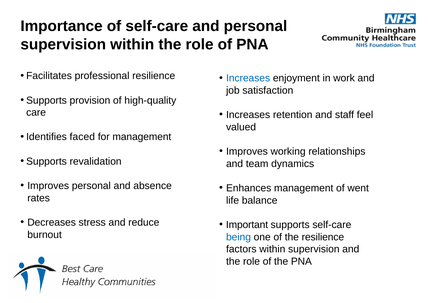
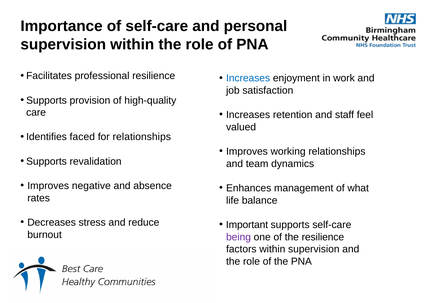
for management: management -> relationships
Improves personal: personal -> negative
went: went -> what
being colour: blue -> purple
